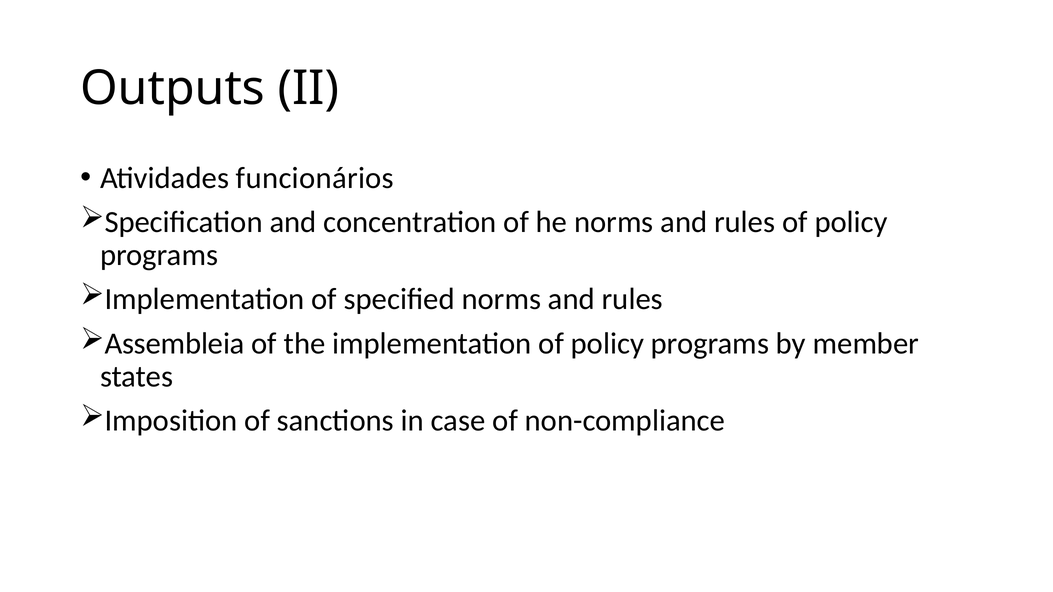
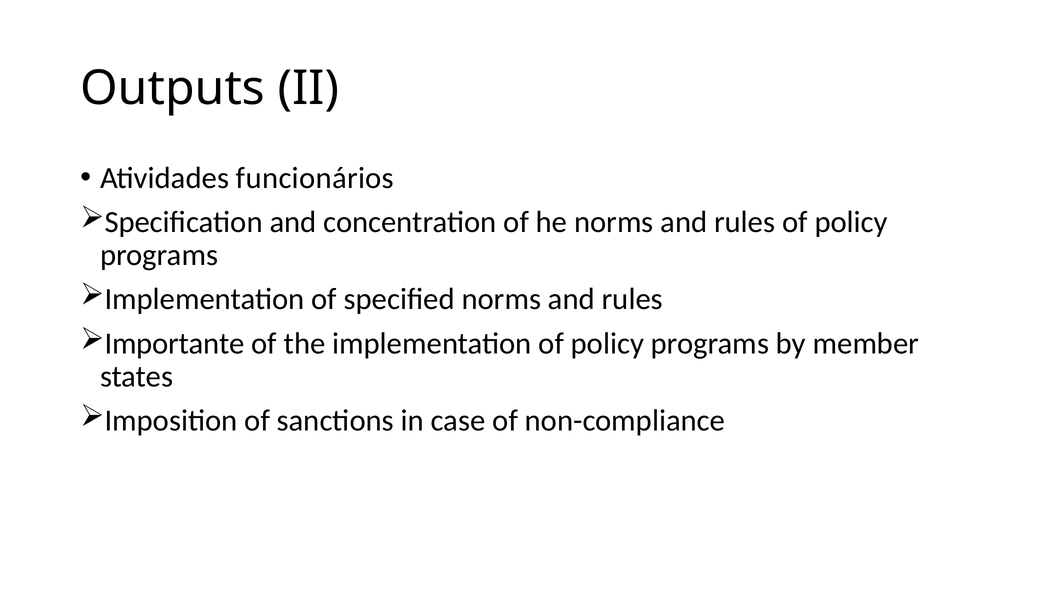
Assembleia: Assembleia -> Importante
